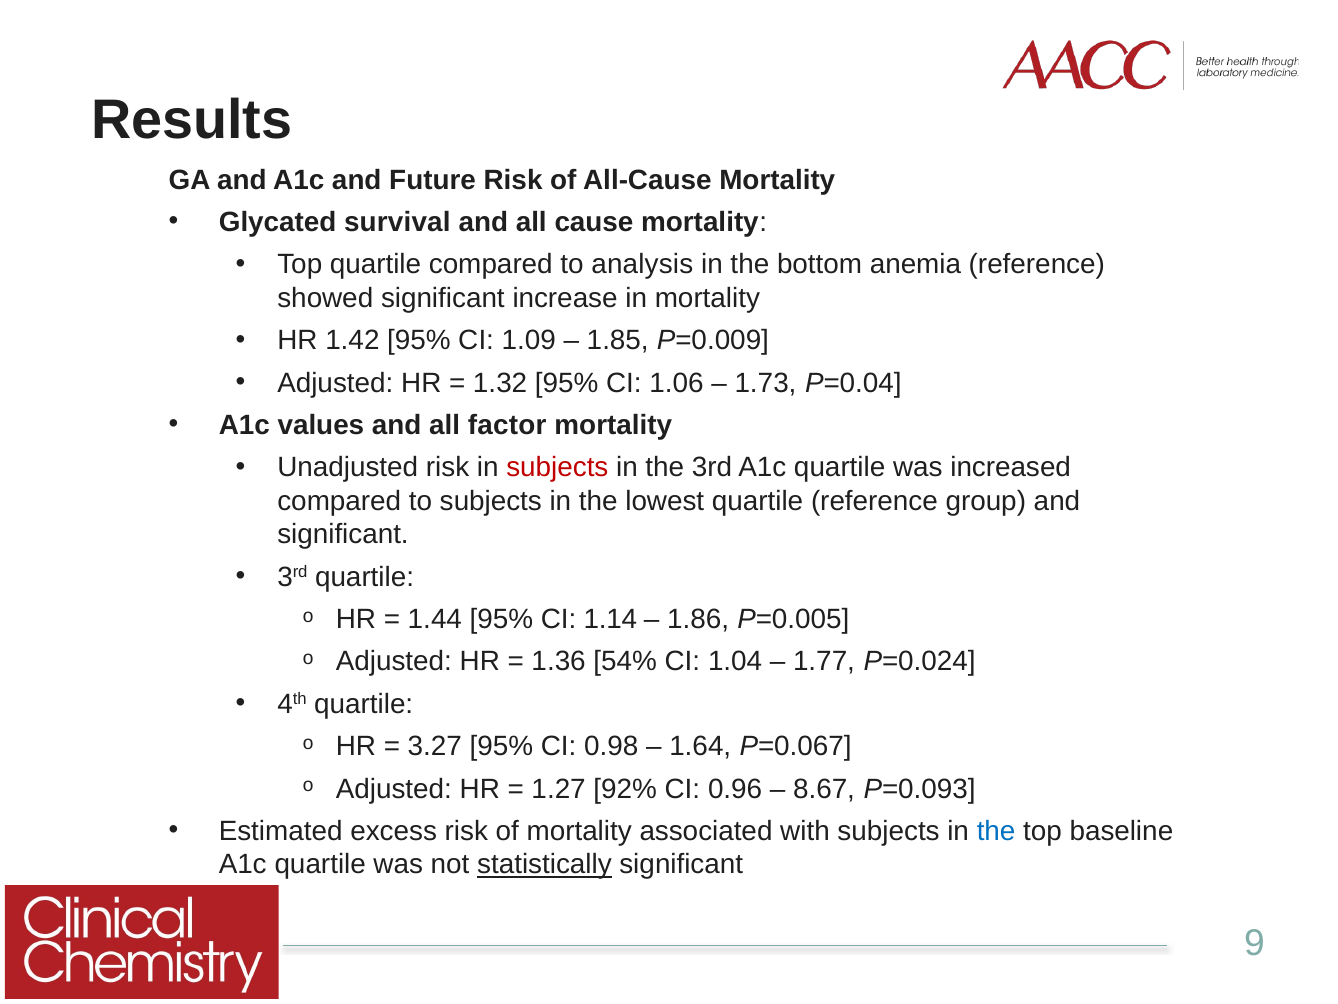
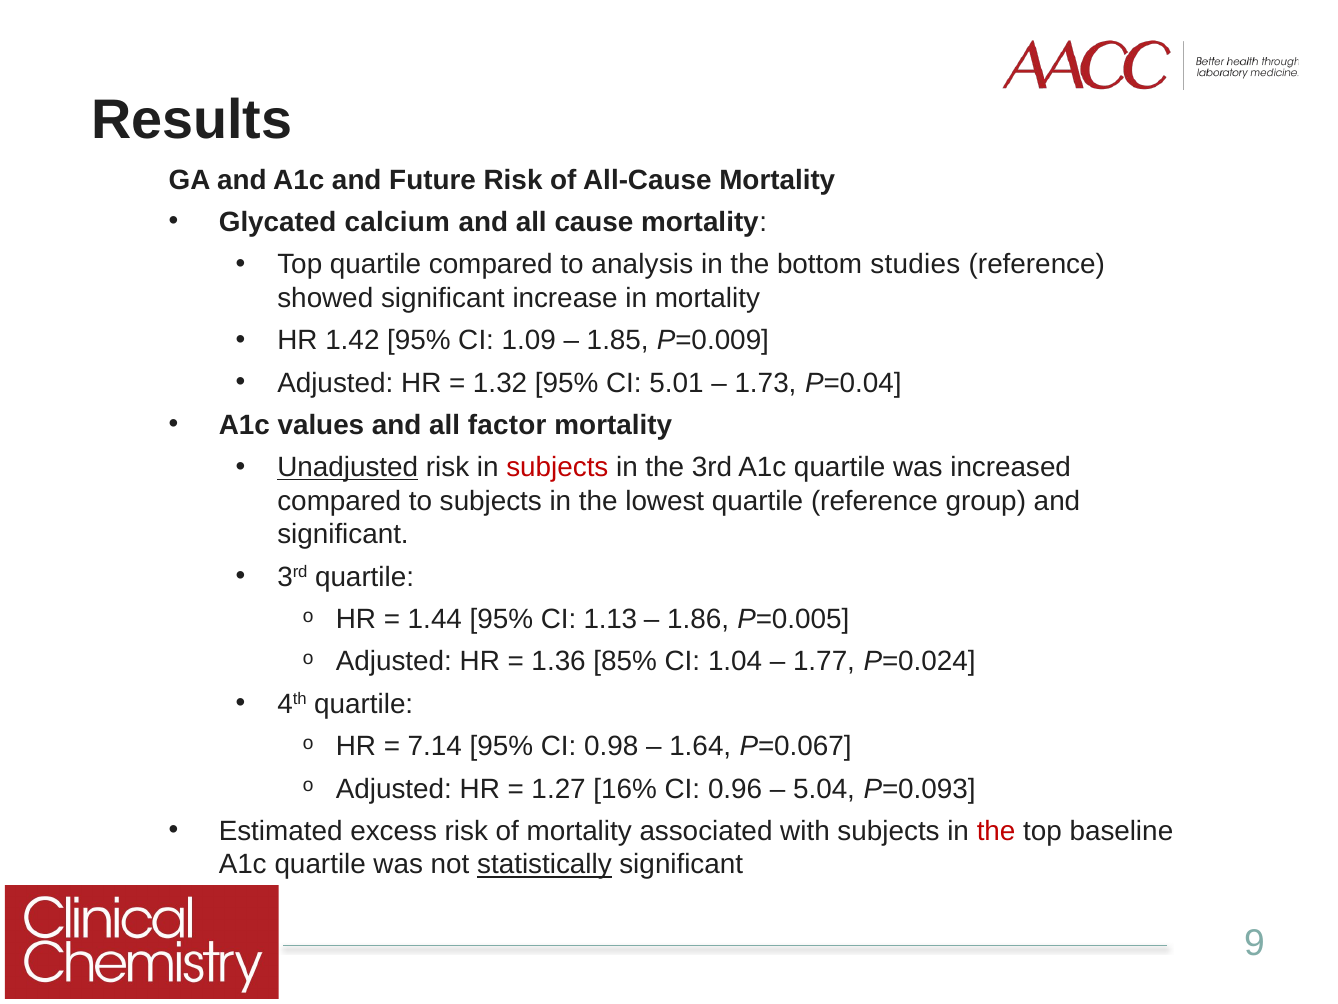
survival: survival -> calcium
anemia: anemia -> studies
1.06: 1.06 -> 5.01
Unadjusted underline: none -> present
1.14: 1.14 -> 1.13
54%: 54% -> 85%
3.27: 3.27 -> 7.14
92%: 92% -> 16%
8.67: 8.67 -> 5.04
the at (996, 831) colour: blue -> red
